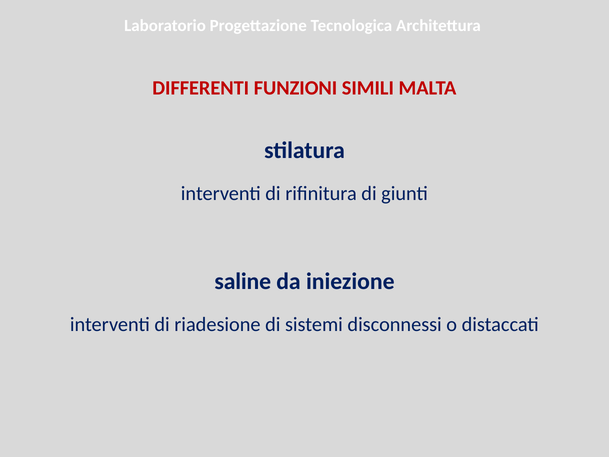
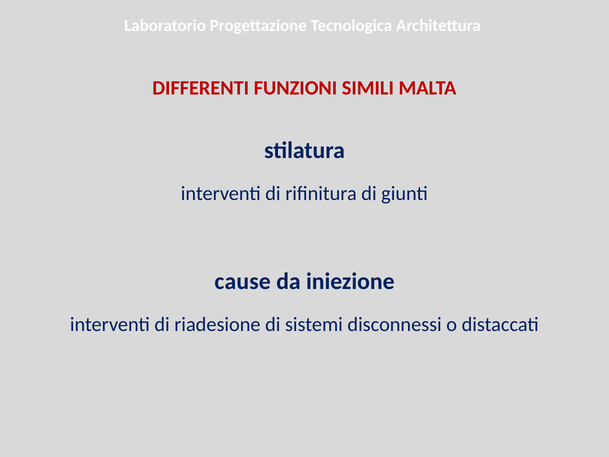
saline: saline -> cause
